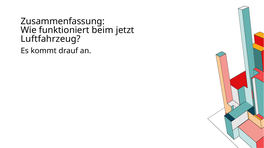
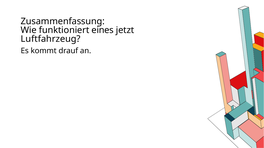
beim: beim -> eines
